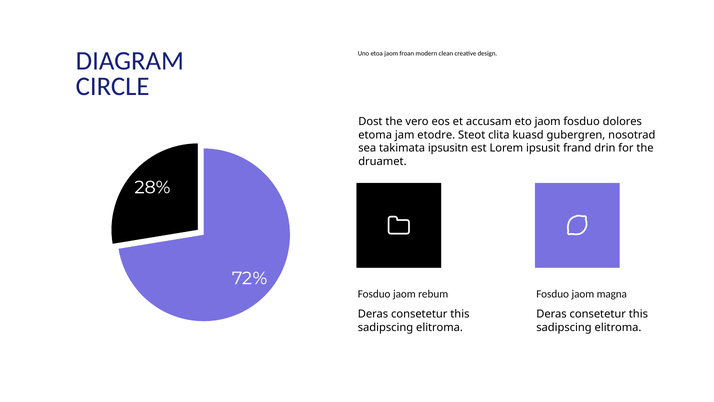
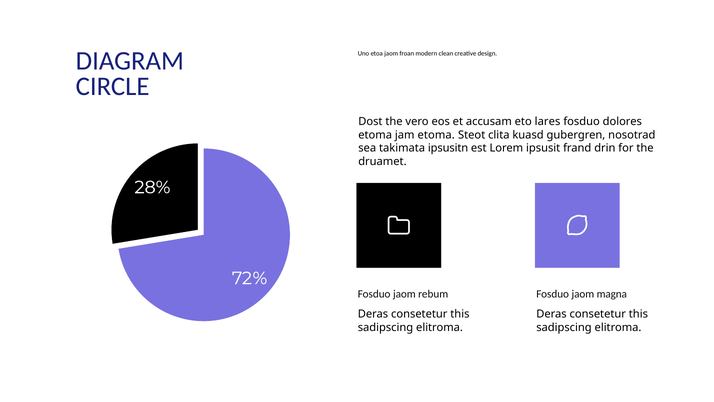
eto jaom: jaom -> lares
jam etodre: etodre -> etoma
